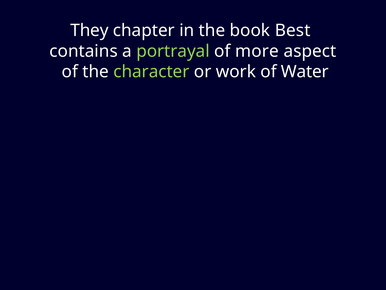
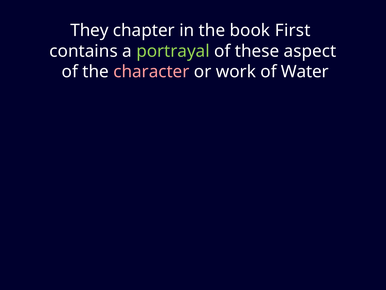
Best: Best -> First
more: more -> these
character colour: light green -> pink
